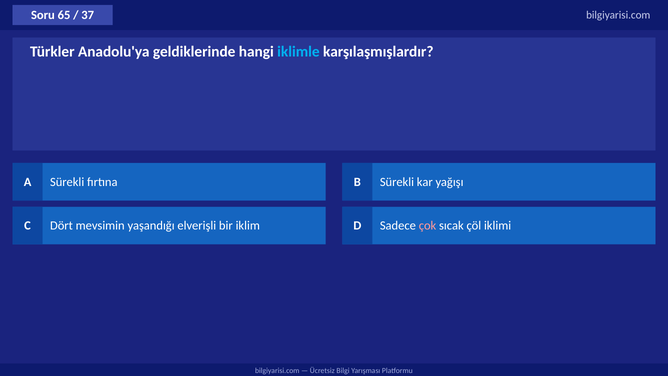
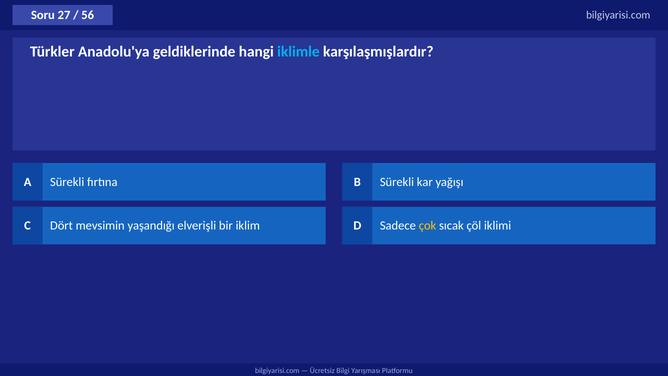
65: 65 -> 27
37: 37 -> 56
çok colour: pink -> yellow
